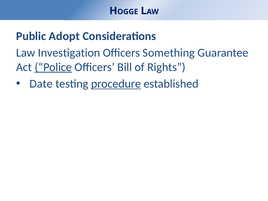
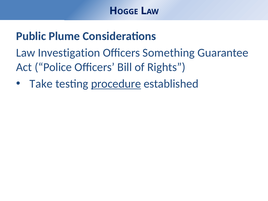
Adopt: Adopt -> Plume
Police underline: present -> none
Date: Date -> Take
